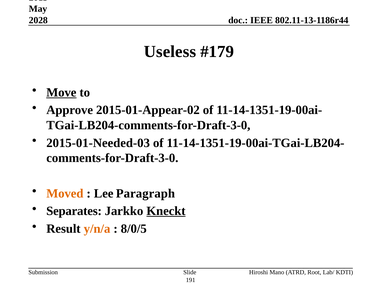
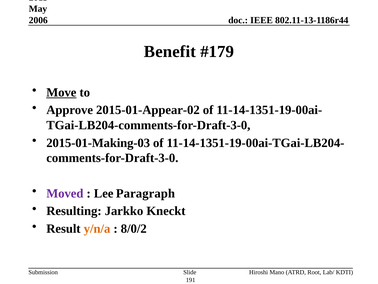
2028: 2028 -> 2006
Useless: Useless -> Benefit
2015-01-Needed-03: 2015-01-Needed-03 -> 2015-01-Making-03
Moved colour: orange -> purple
Separates: Separates -> Resulting
Kneckt underline: present -> none
8/0/5: 8/0/5 -> 8/0/2
